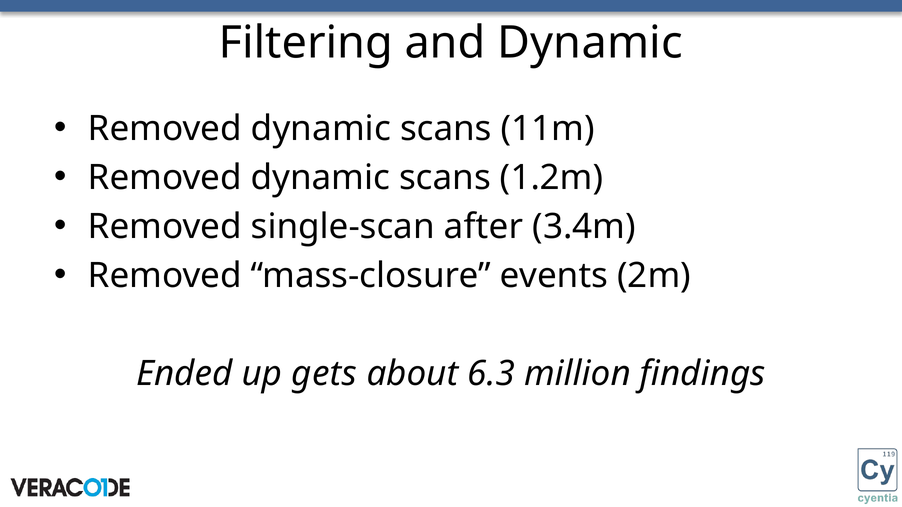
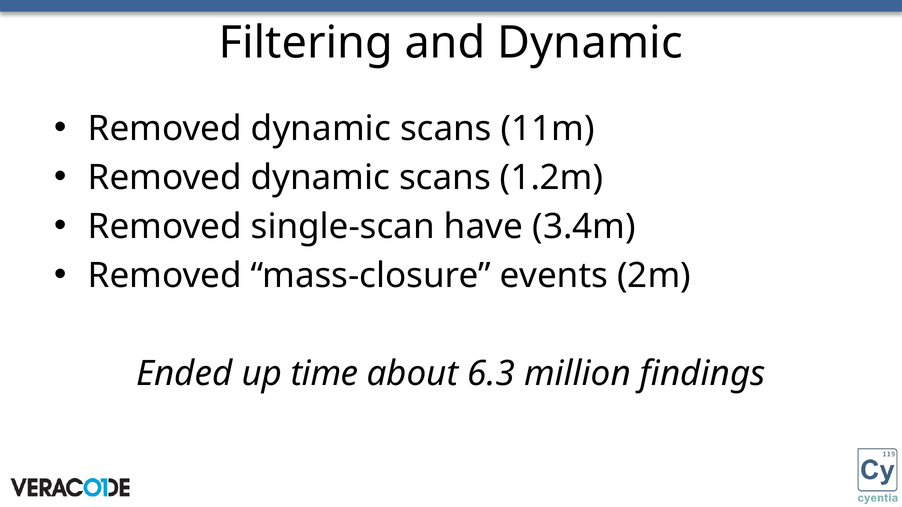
after: after -> have
gets: gets -> time
